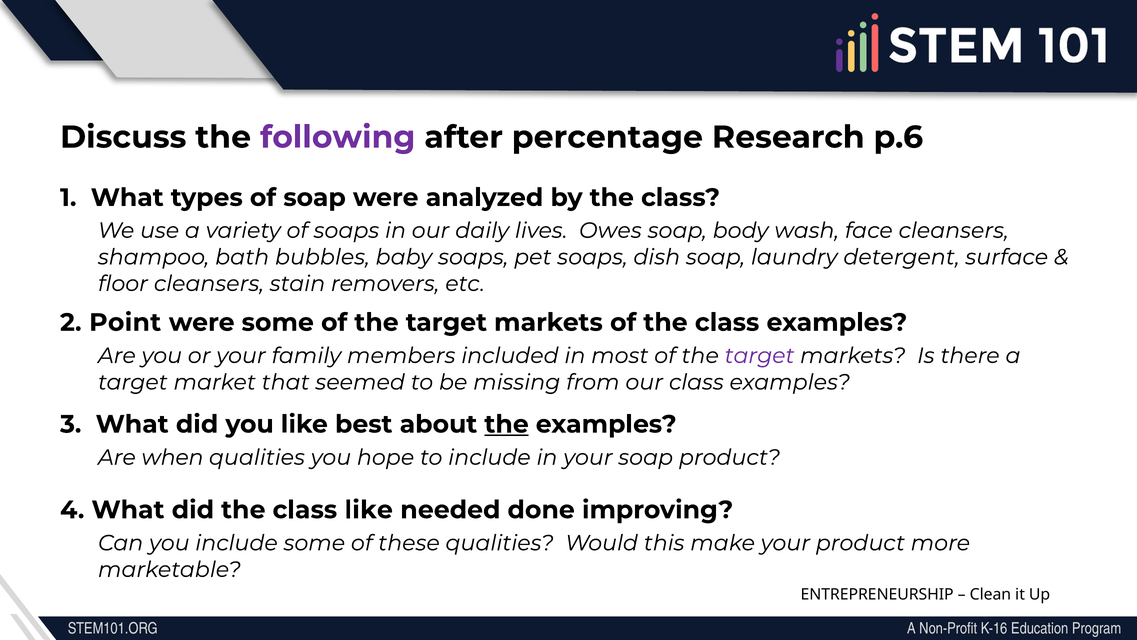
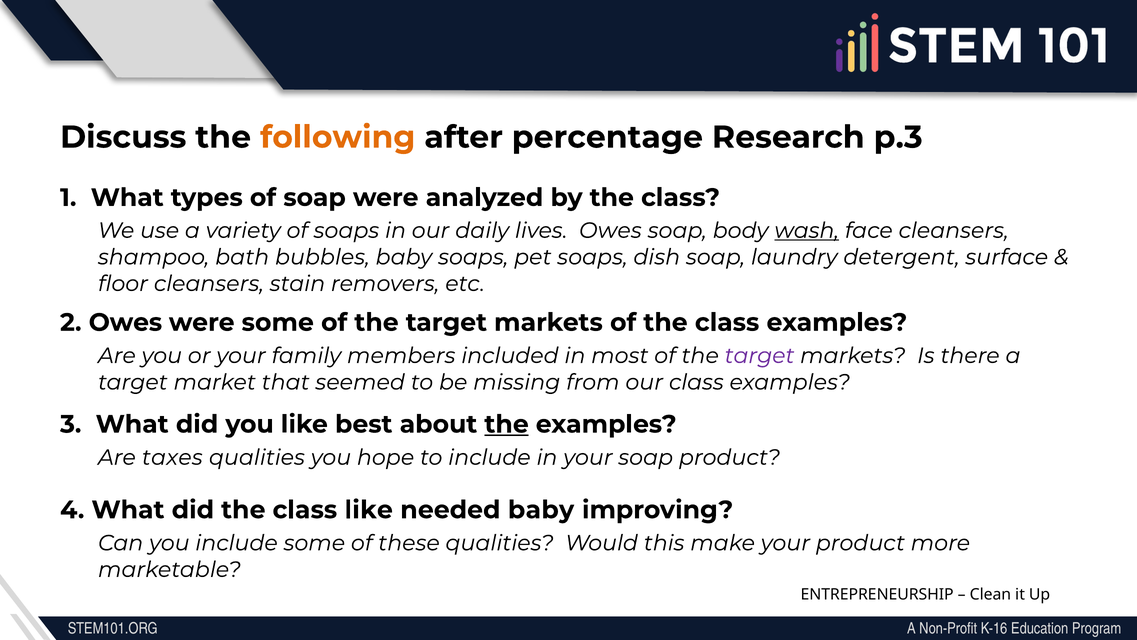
following colour: purple -> orange
p.6: p.6 -> p.3
wash underline: none -> present
2 Point: Point -> Owes
when: when -> taxes
needed done: done -> baby
